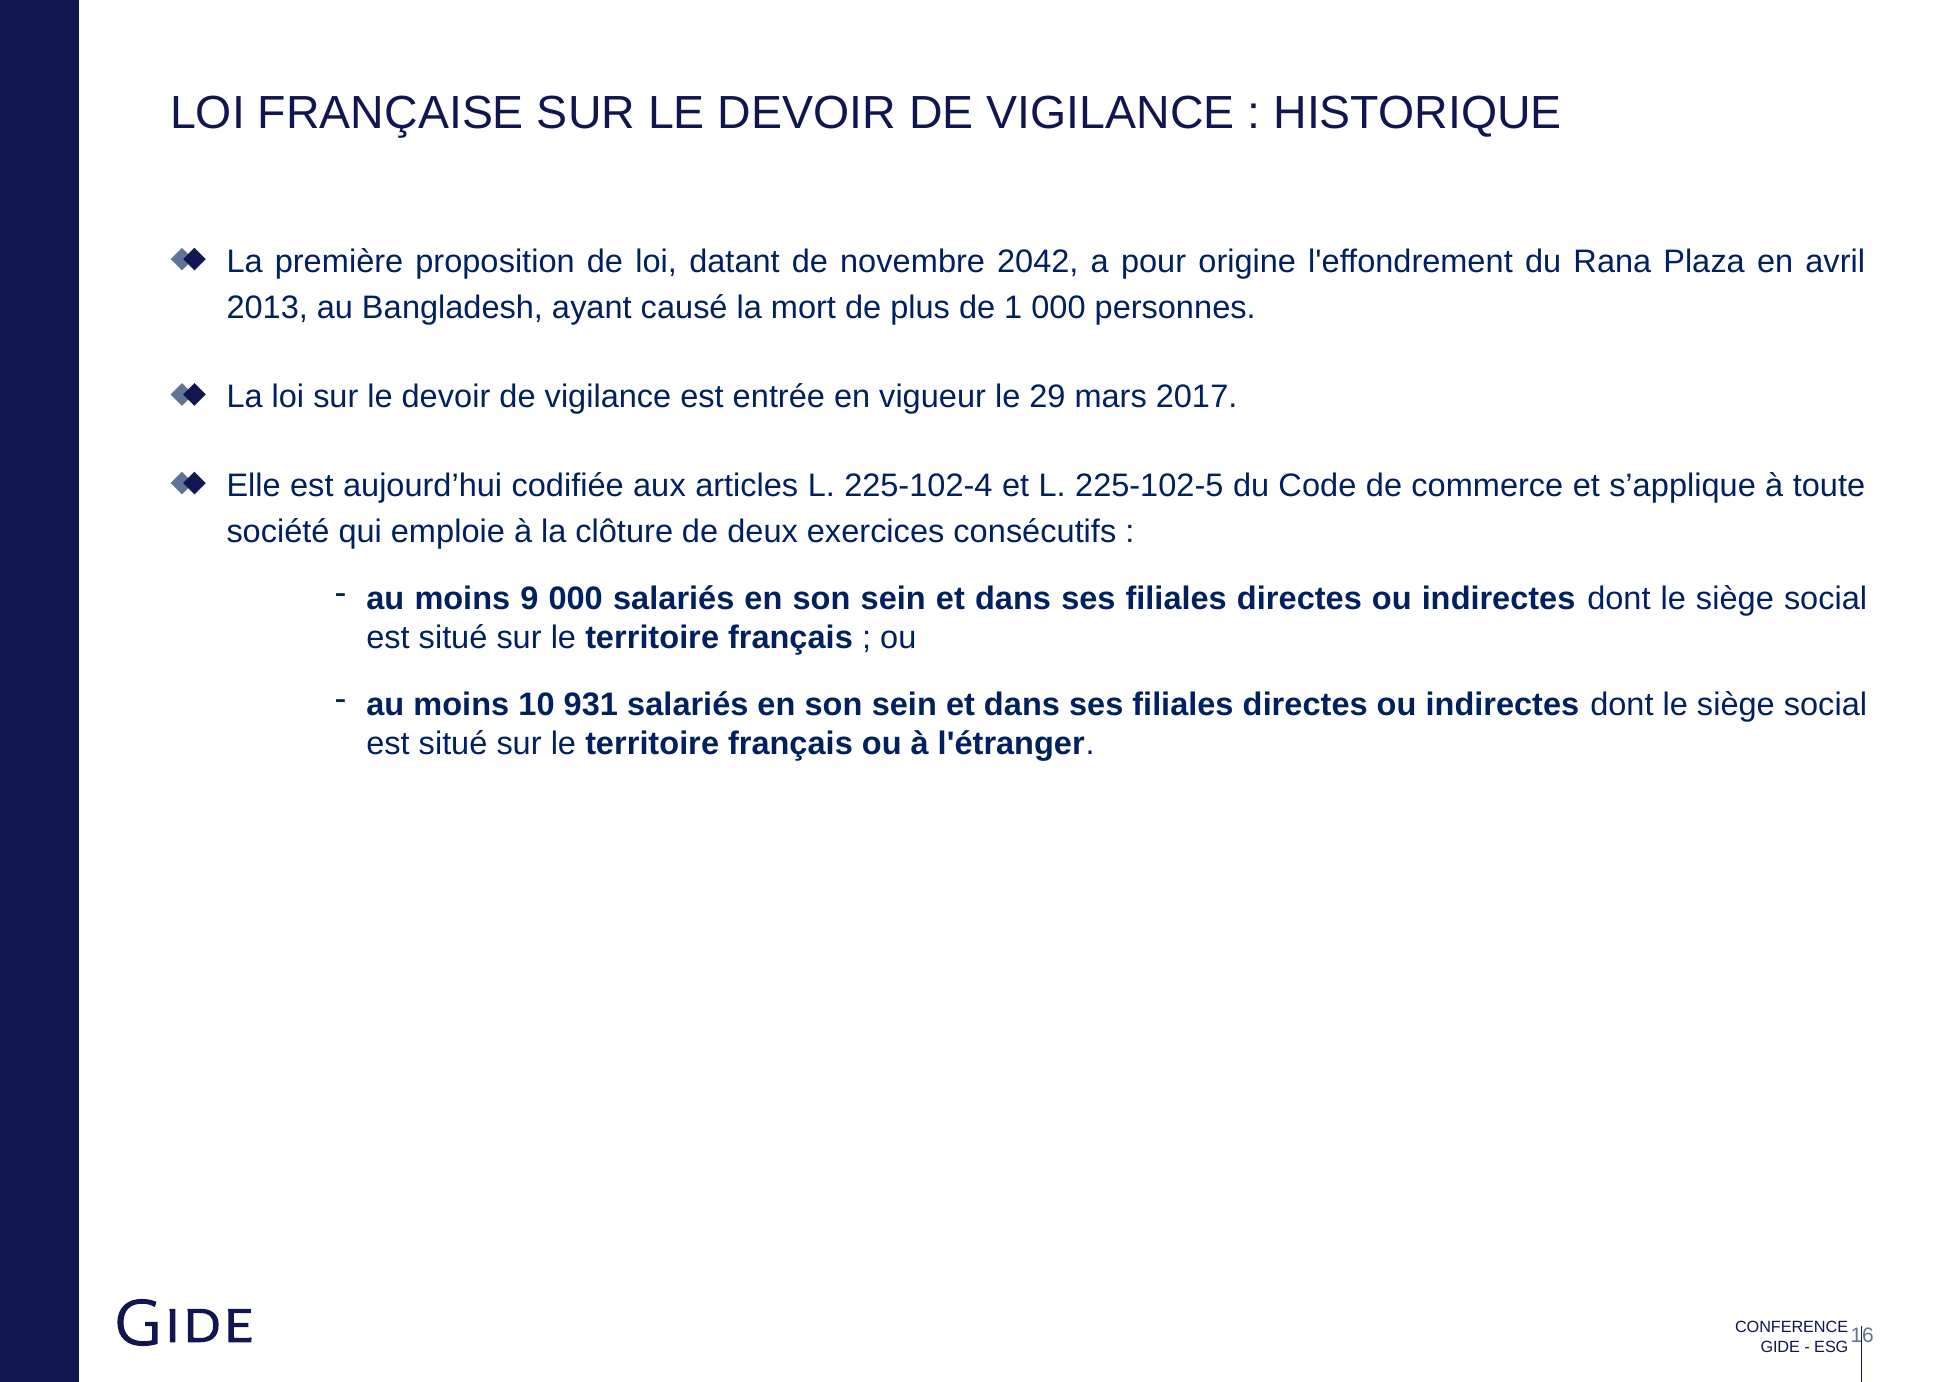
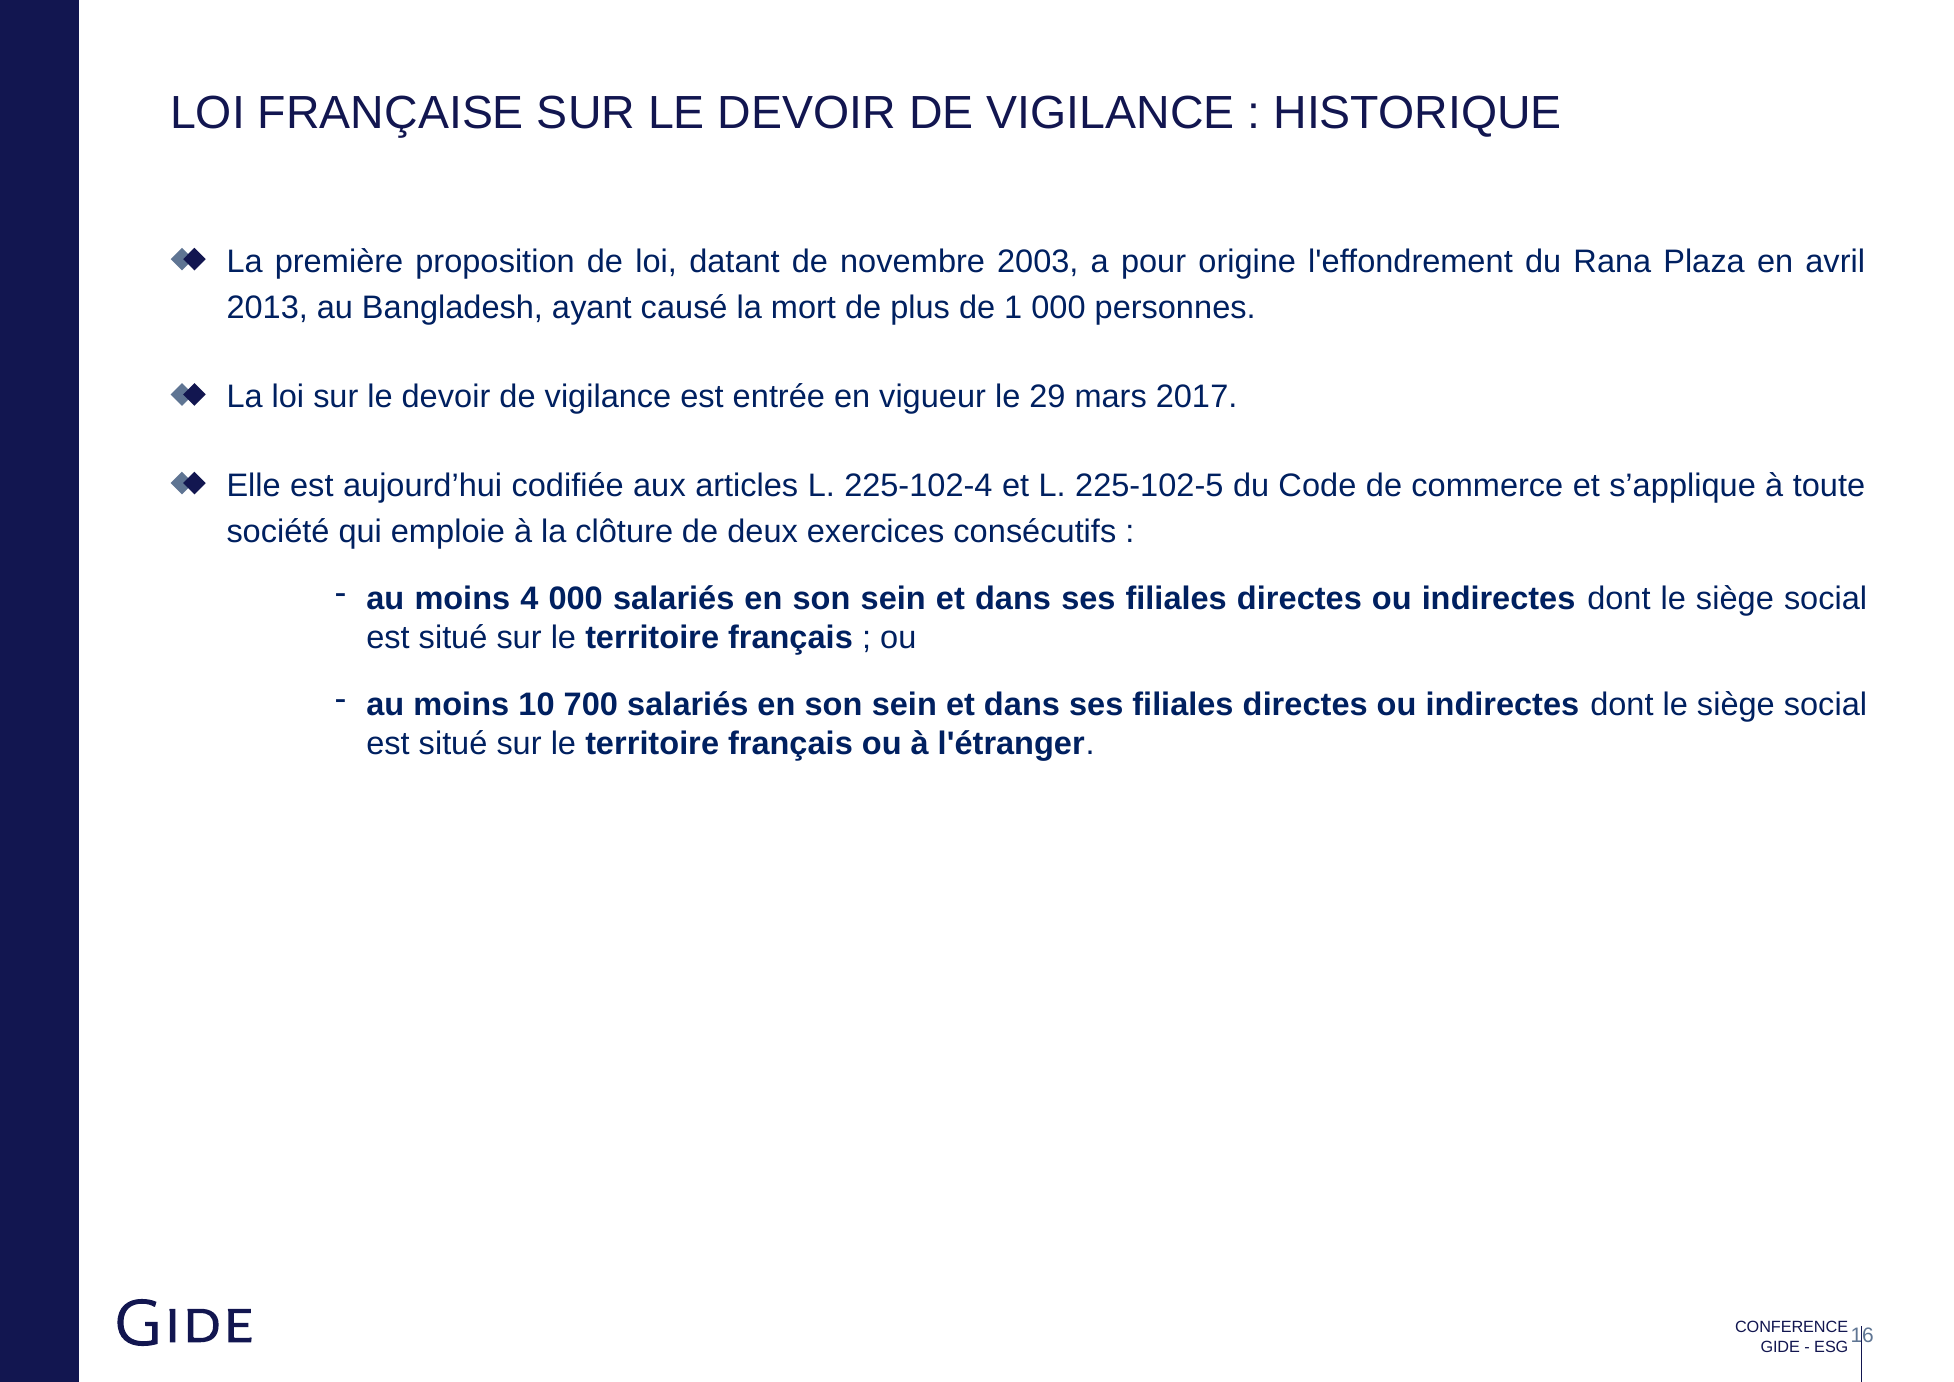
2042: 2042 -> 2003
9: 9 -> 4
931: 931 -> 700
